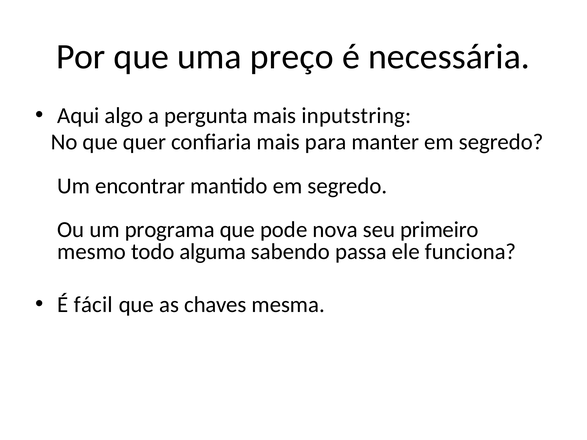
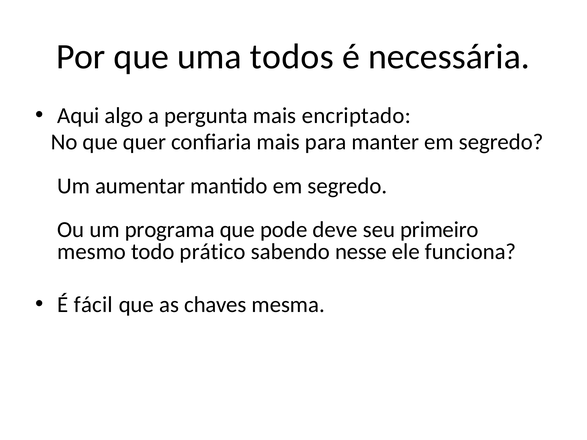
preço: preço -> todos
inputstring: inputstring -> encriptado
encontrar: encontrar -> aumentar
nova: nova -> deve
alguma: alguma -> prático
passa: passa -> nesse
